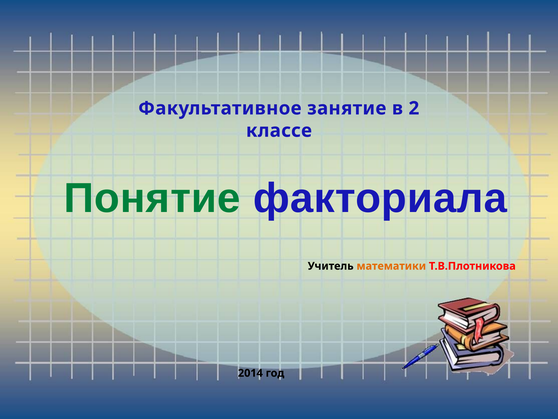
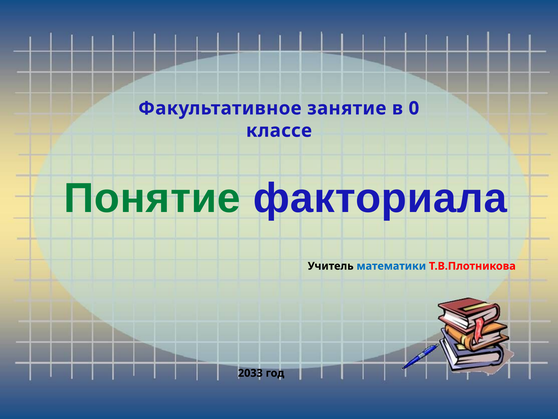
2: 2 -> 0
математики colour: orange -> blue
2014: 2014 -> 2033
